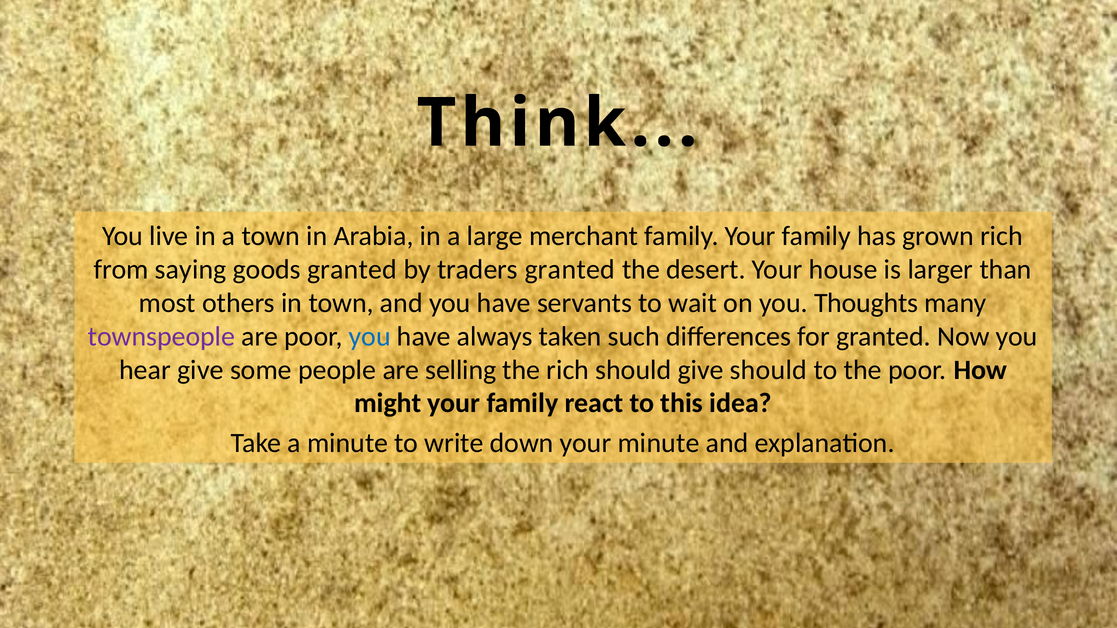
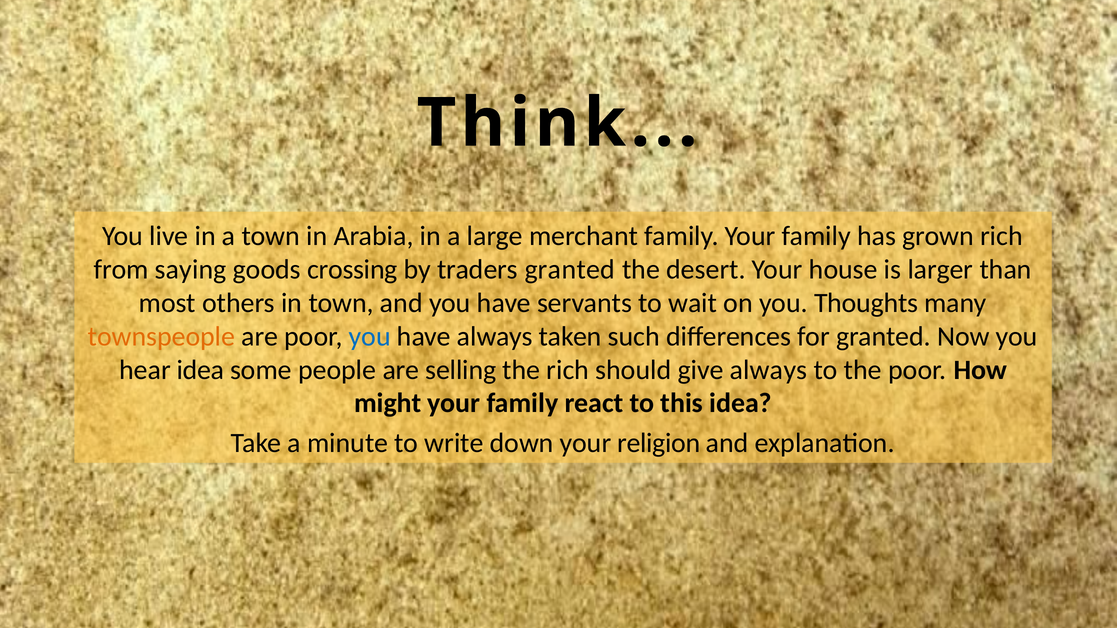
goods granted: granted -> crossing
townspeople colour: purple -> orange
hear give: give -> idea
give should: should -> always
your minute: minute -> religion
